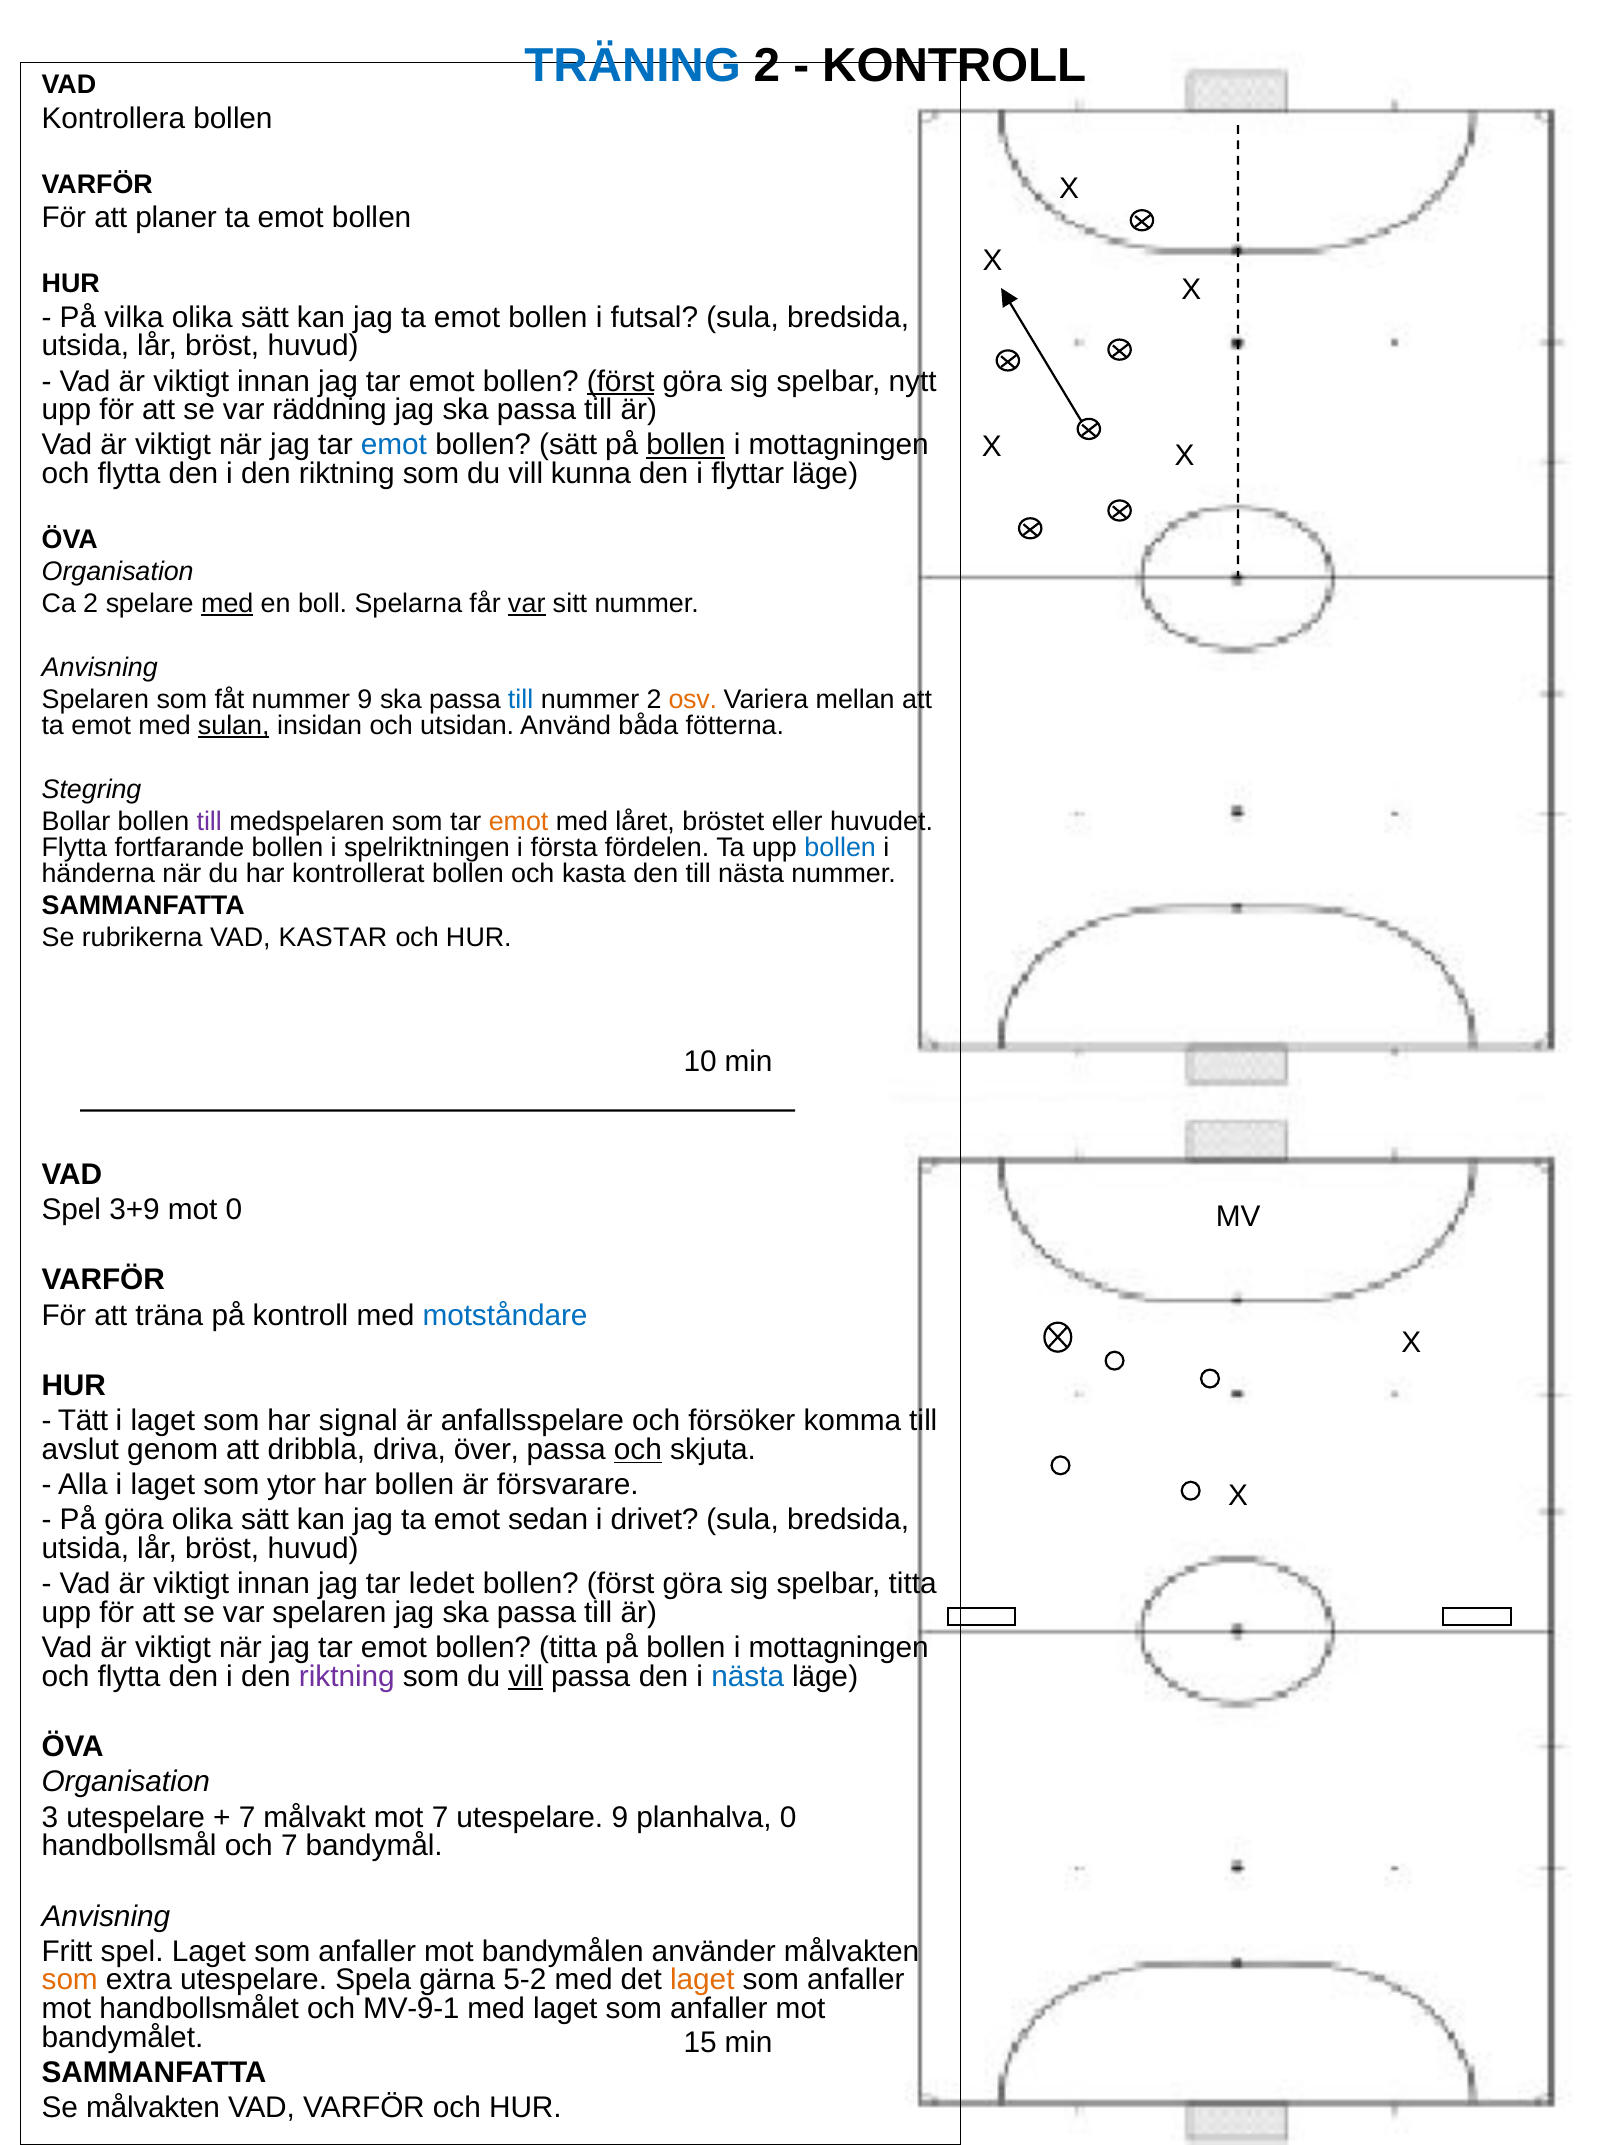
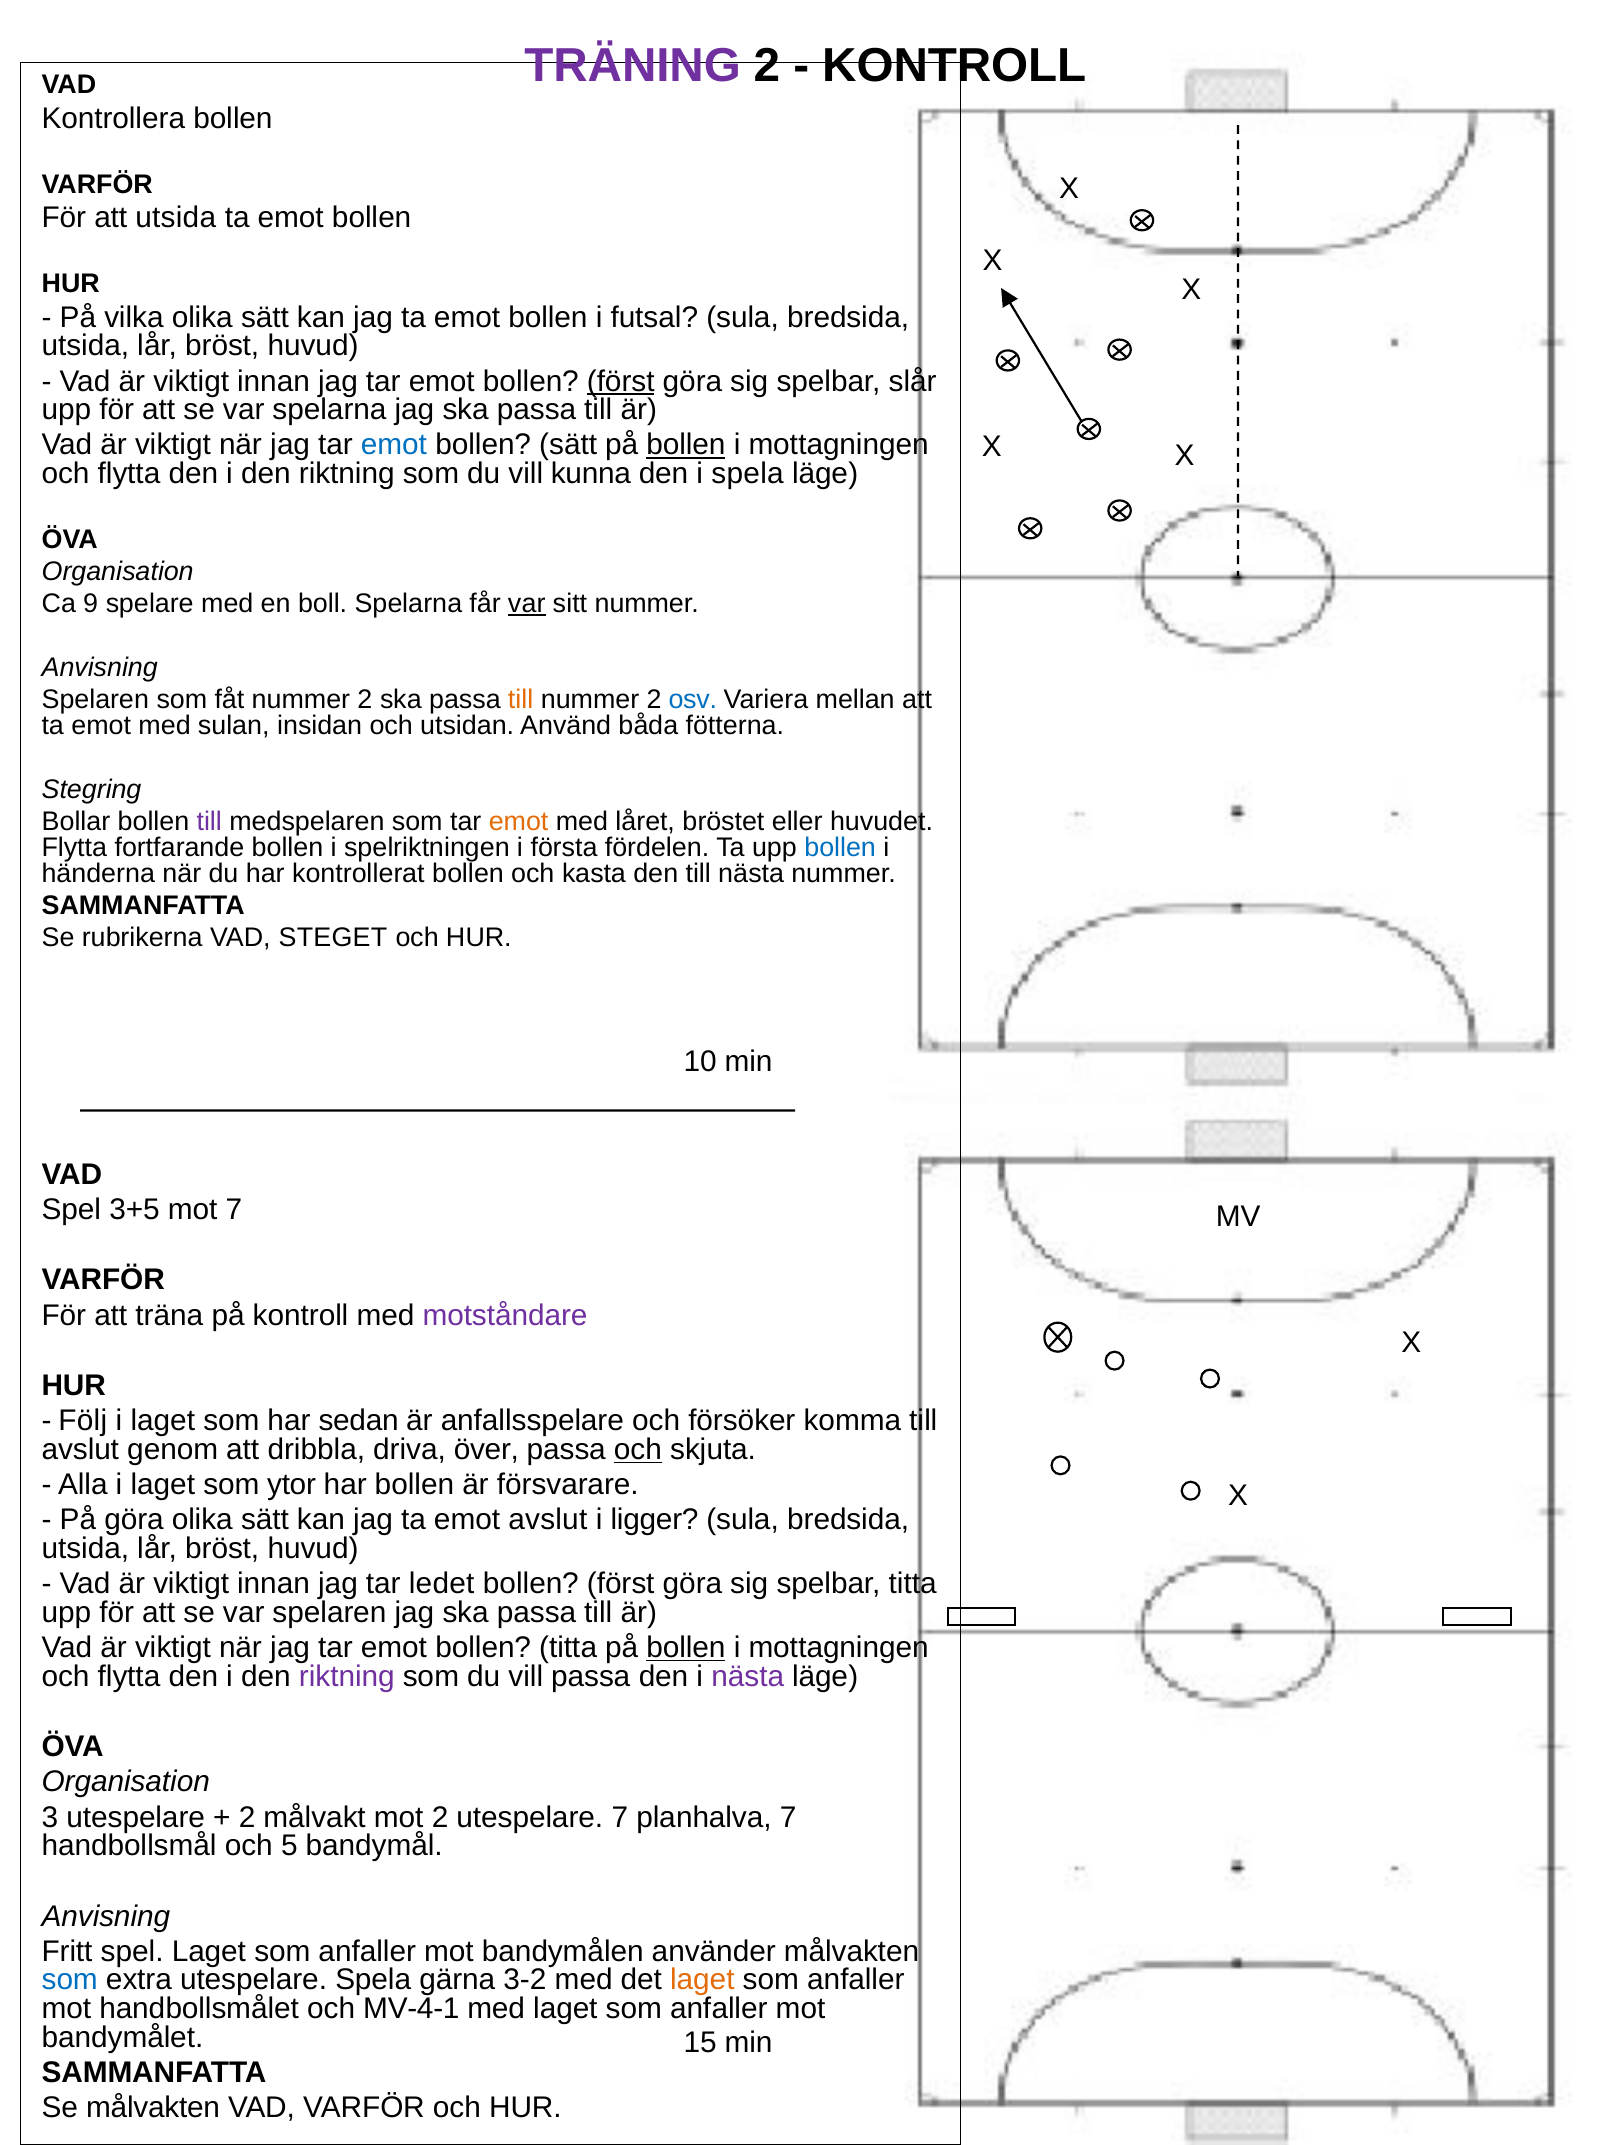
TRÄNING colour: blue -> purple
att planer: planer -> utsida
nytt: nytt -> slår
var räddning: räddning -> spelarna
i flyttar: flyttar -> spela
Ca 2: 2 -> 9
med at (227, 604) underline: present -> none
fåt nummer 9: 9 -> 2
till at (521, 700) colour: blue -> orange
osv colour: orange -> blue
sulan underline: present -> none
KASTAR: KASTAR -> STEGET
3+9: 3+9 -> 3+5
mot 0: 0 -> 7
motståndare colour: blue -> purple
Tätt: Tätt -> Följ
signal: signal -> sedan
emot sedan: sedan -> avslut
drivet: drivet -> ligger
bollen at (686, 1648) underline: none -> present
vill at (526, 1677) underline: present -> none
nästa at (748, 1677) colour: blue -> purple
7 at (247, 1817): 7 -> 2
mot 7: 7 -> 2
utespelare 9: 9 -> 7
planhalva 0: 0 -> 7
och 7: 7 -> 5
som at (70, 1980) colour: orange -> blue
5-2: 5-2 -> 3-2
MV-9-1: MV-9-1 -> MV-4-1
